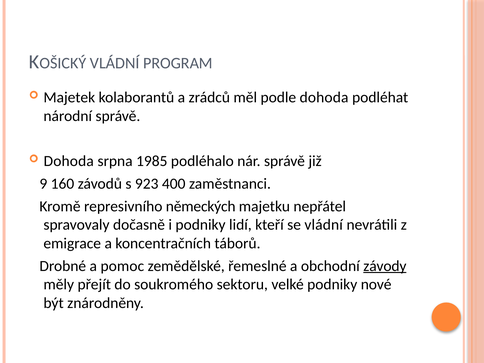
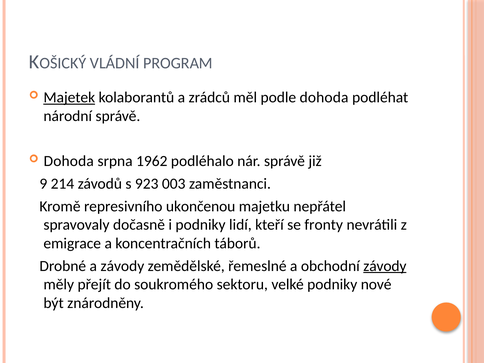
Majetek underline: none -> present
1985: 1985 -> 1962
160: 160 -> 214
400: 400 -> 003
německých: německých -> ukončenou
se vládní: vládní -> fronty
a pomoc: pomoc -> závody
